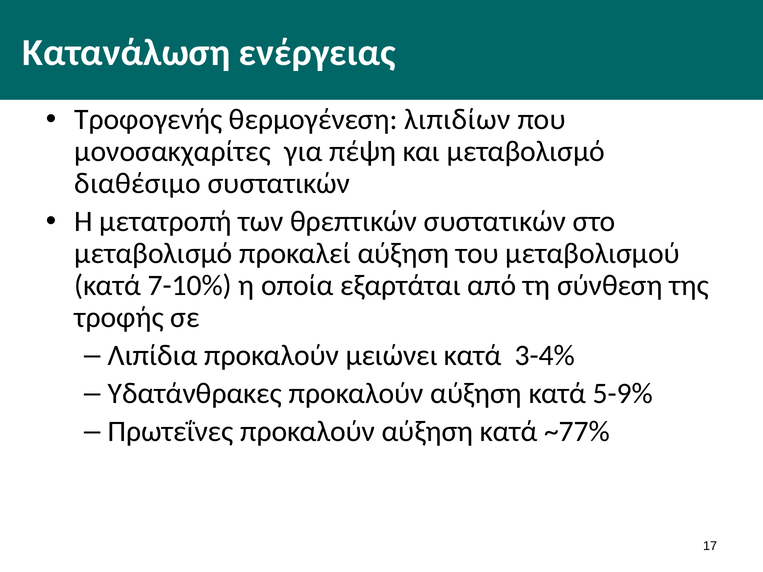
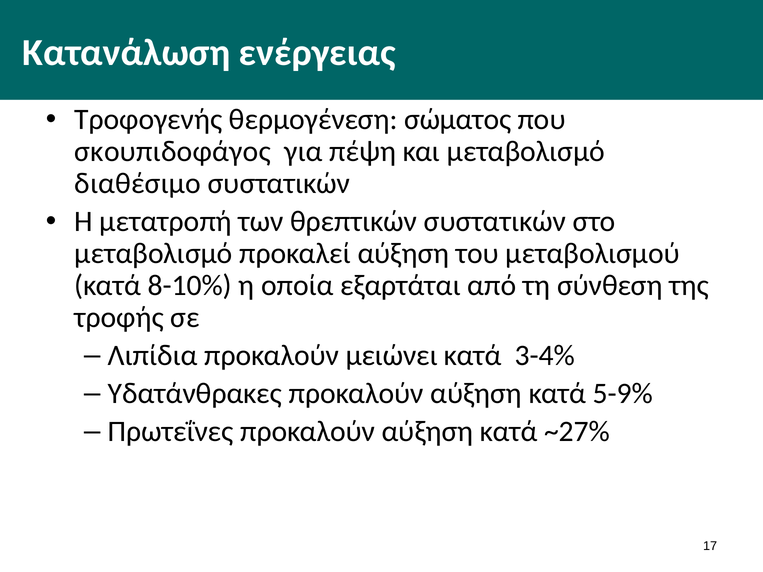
λιπιδίων: λιπιδίων -> σώματος
μονοσακχαρίτες: μονοσακχαρίτες -> σκουπιδοφάγος
7-10%: 7-10% -> 8-10%
~77%: ~77% -> ~27%
